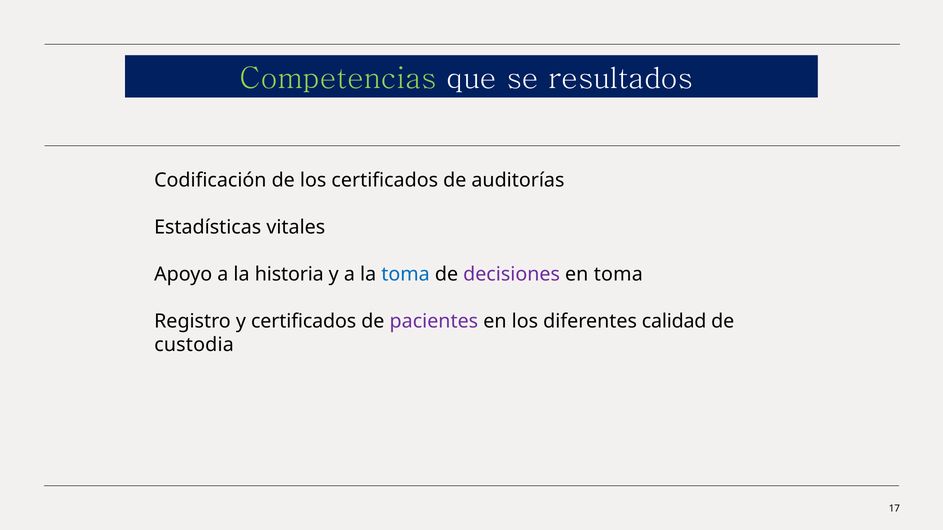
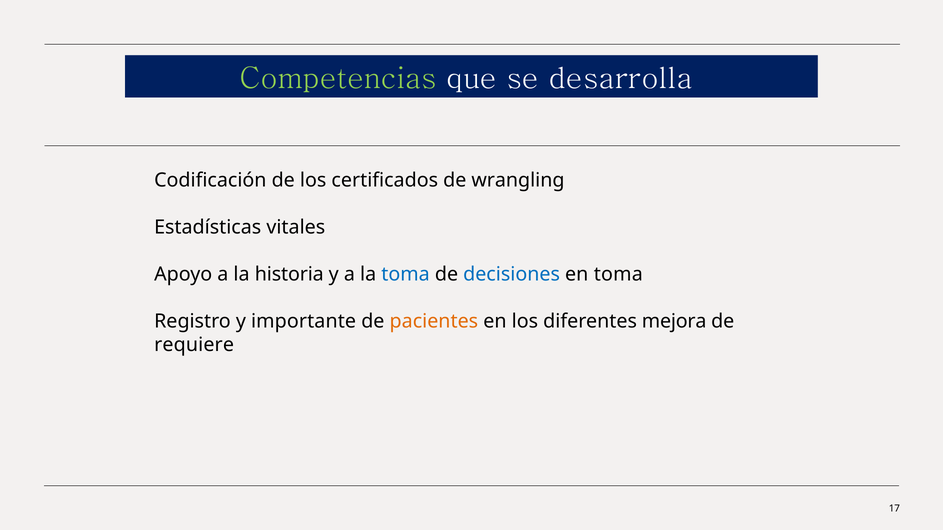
resultados: resultados -> desarrolla
auditorías: auditorías -> wrangling
decisiones colour: purple -> blue
y certificados: certificados -> importante
pacientes colour: purple -> orange
calidad: calidad -> mejora
custodia: custodia -> requiere
